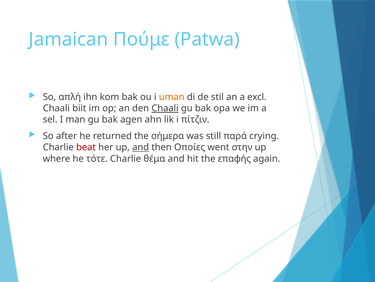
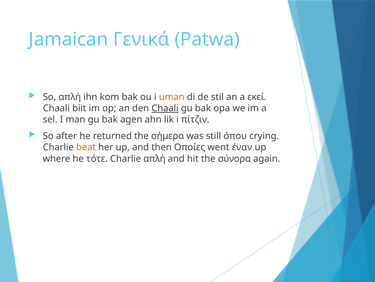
Πούμε: Πούμε -> Γενικά
excl: excl -> εκεί
παρά: παρά -> όπου
beat colour: red -> orange
and at (141, 147) underline: present -> none
στην: στην -> έναν
Charlie θέμα: θέμα -> απλή
επαφής: επαφής -> σύνορα
